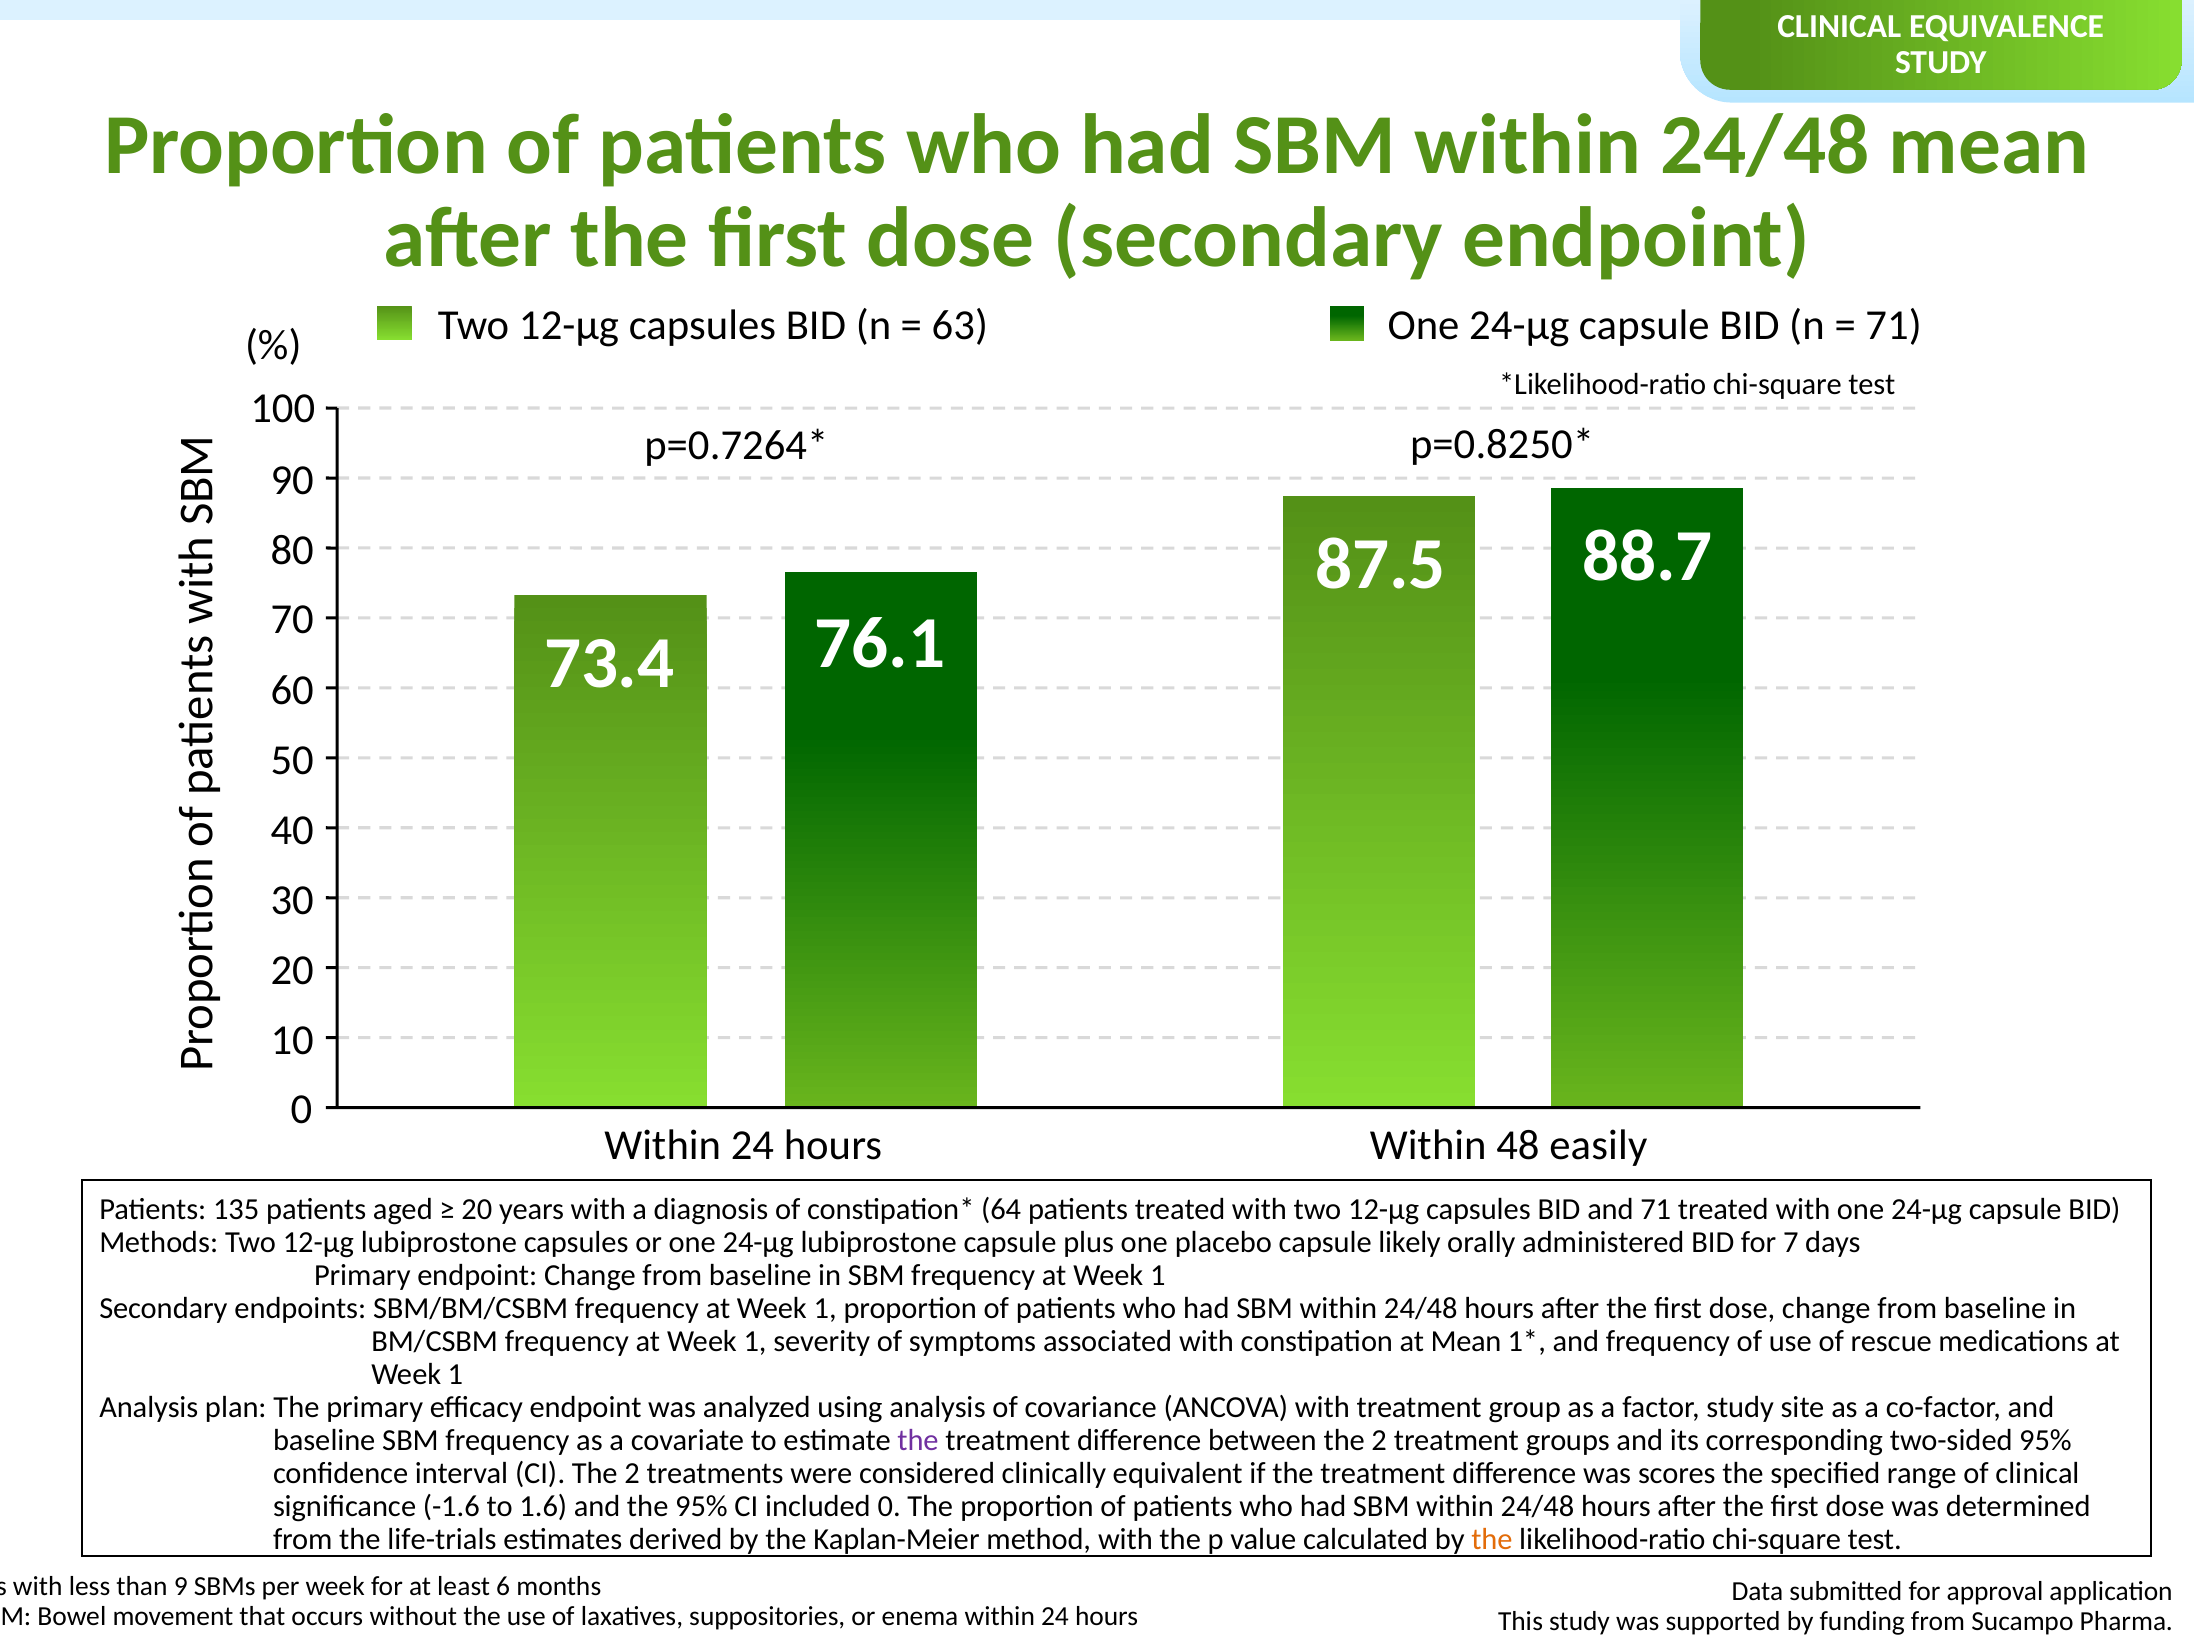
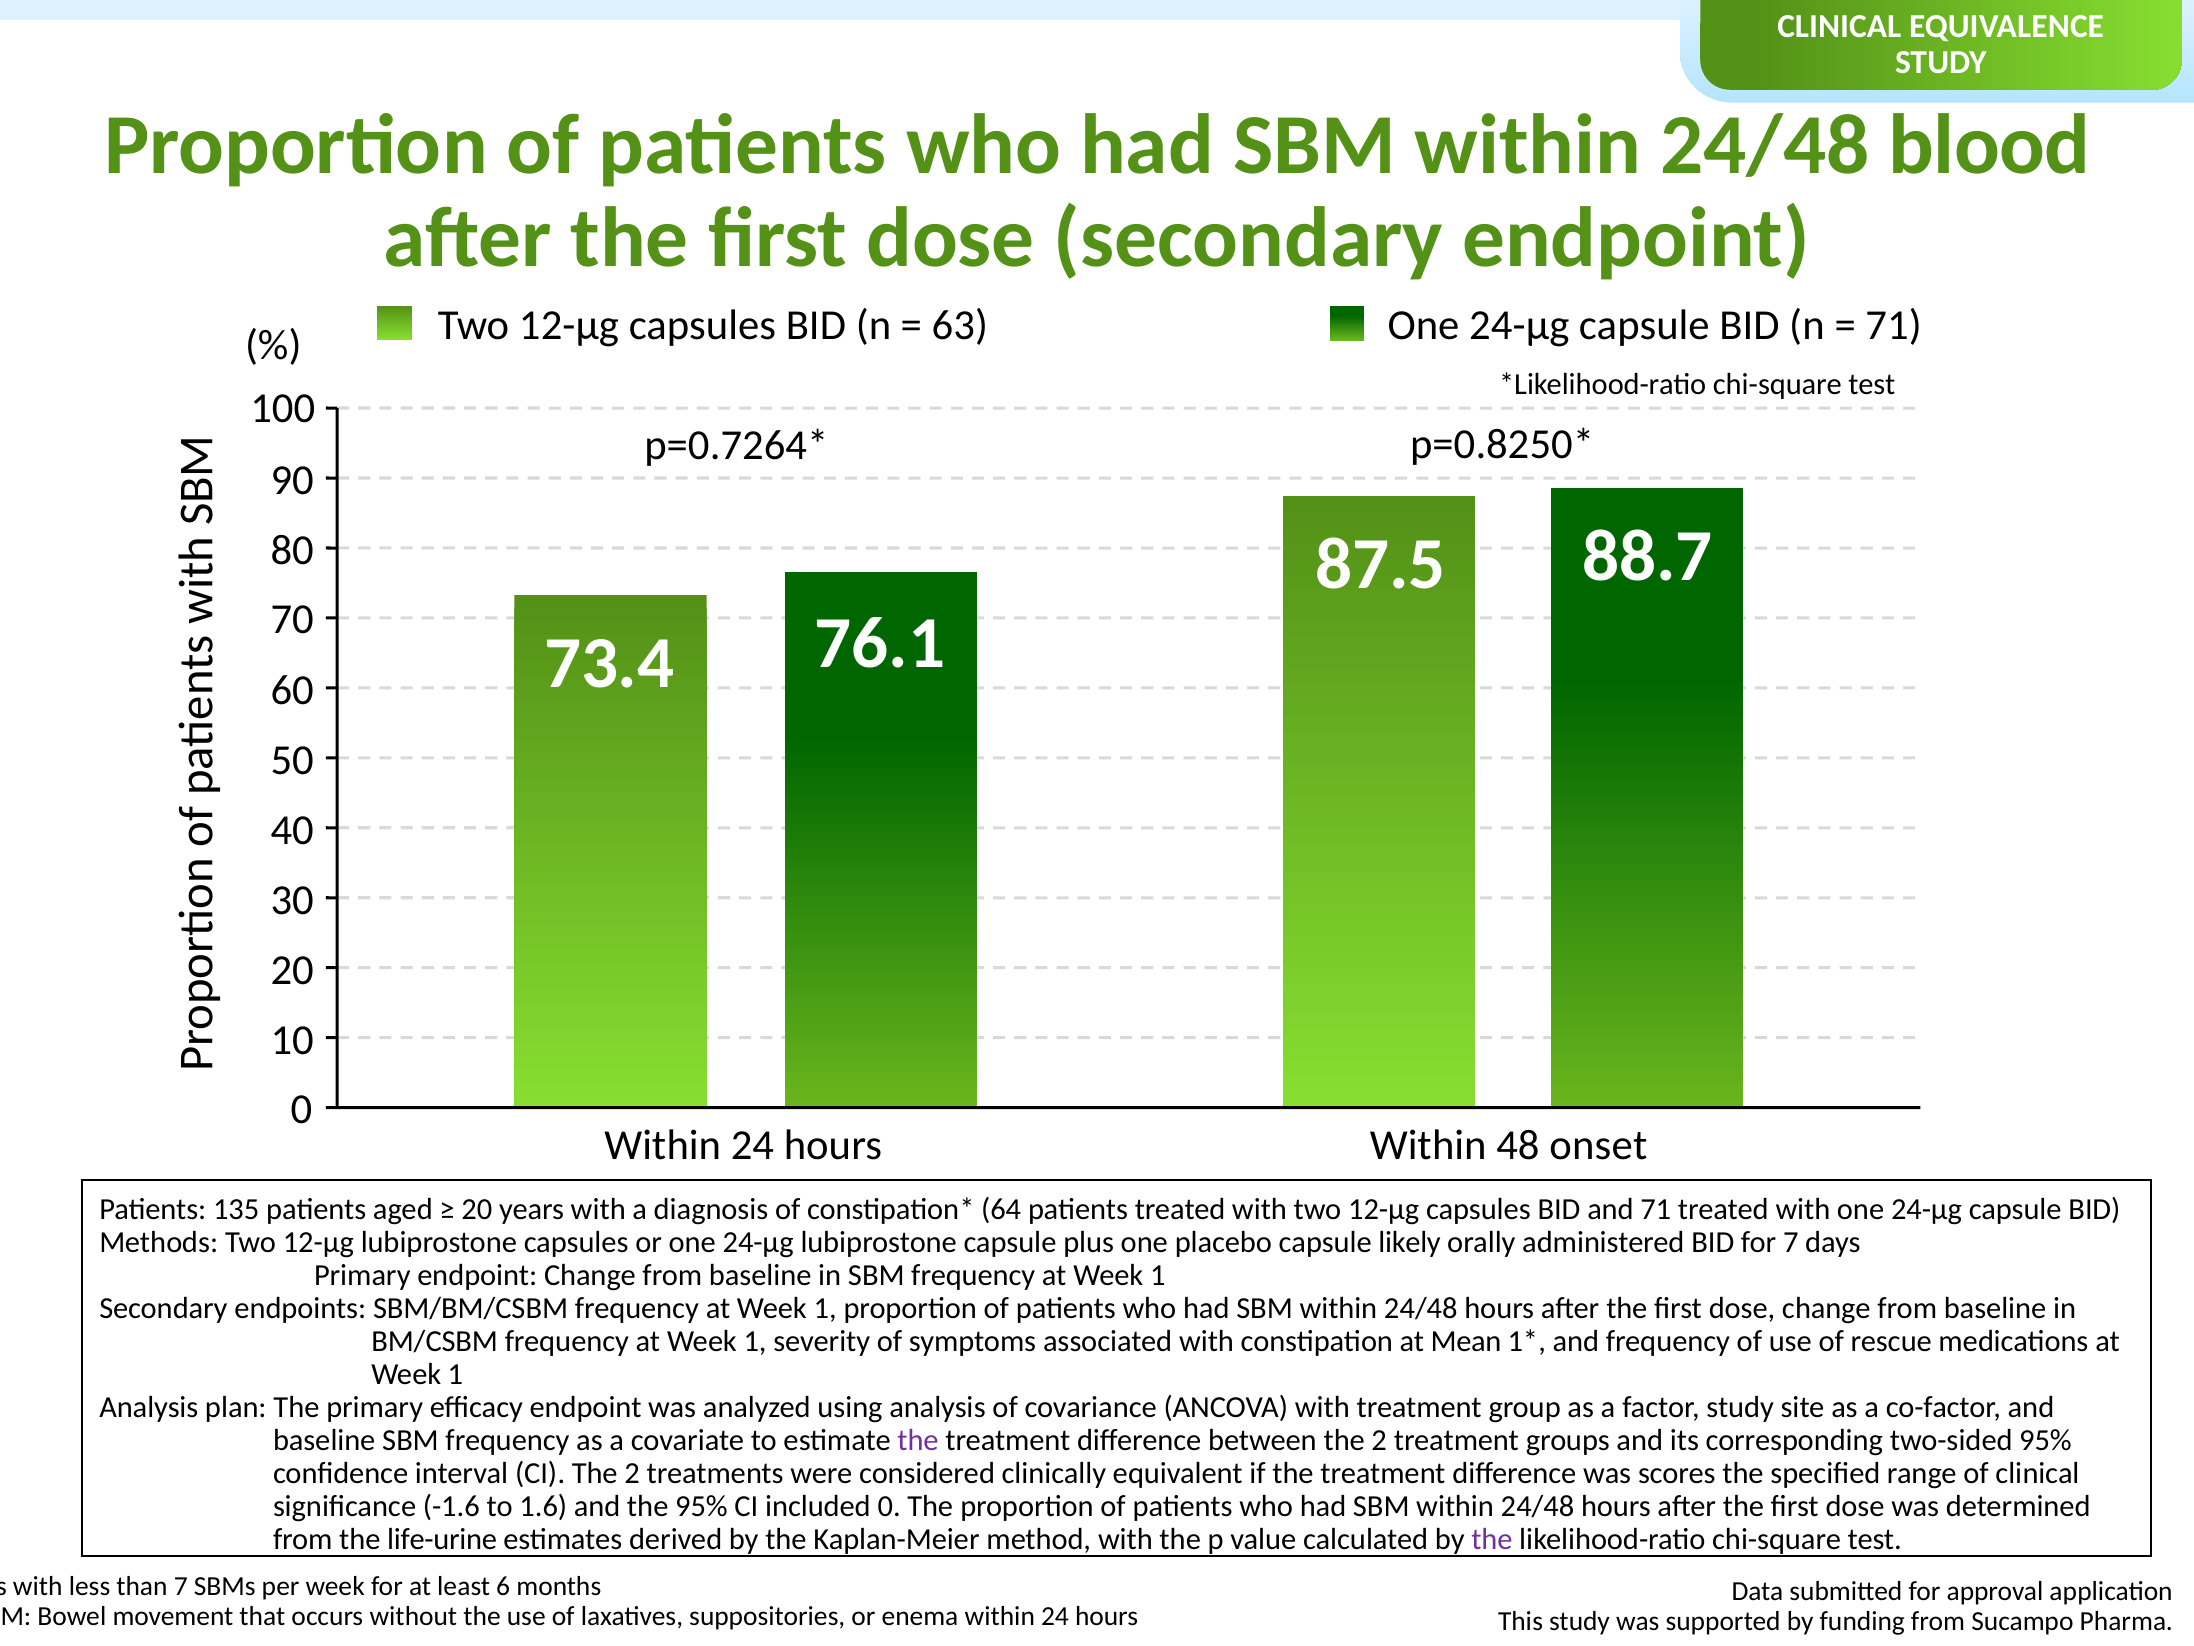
24/48 mean: mean -> blood
easily: easily -> onset
life-trials: life-trials -> life-urine
the at (1492, 1539) colour: orange -> purple
than 9: 9 -> 7
